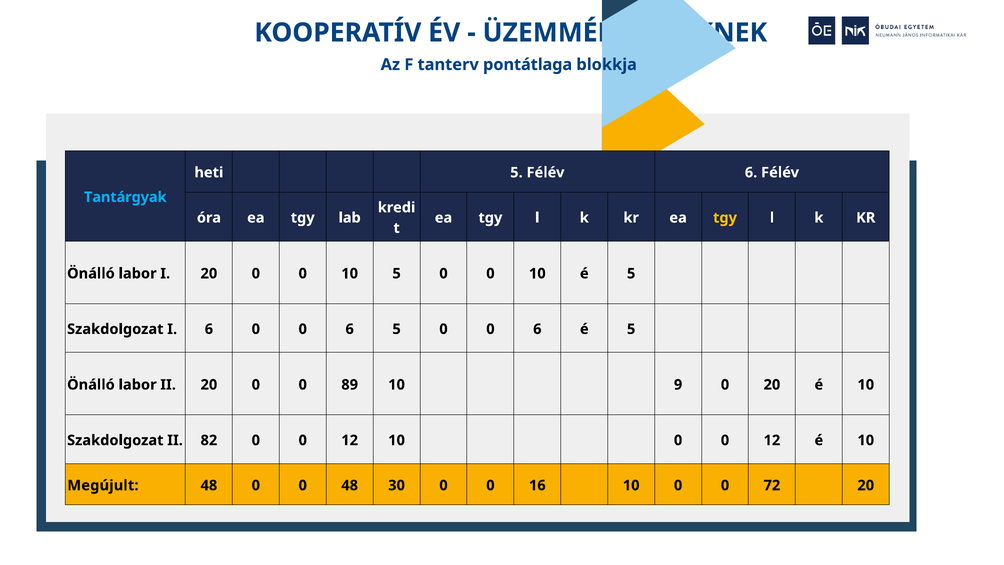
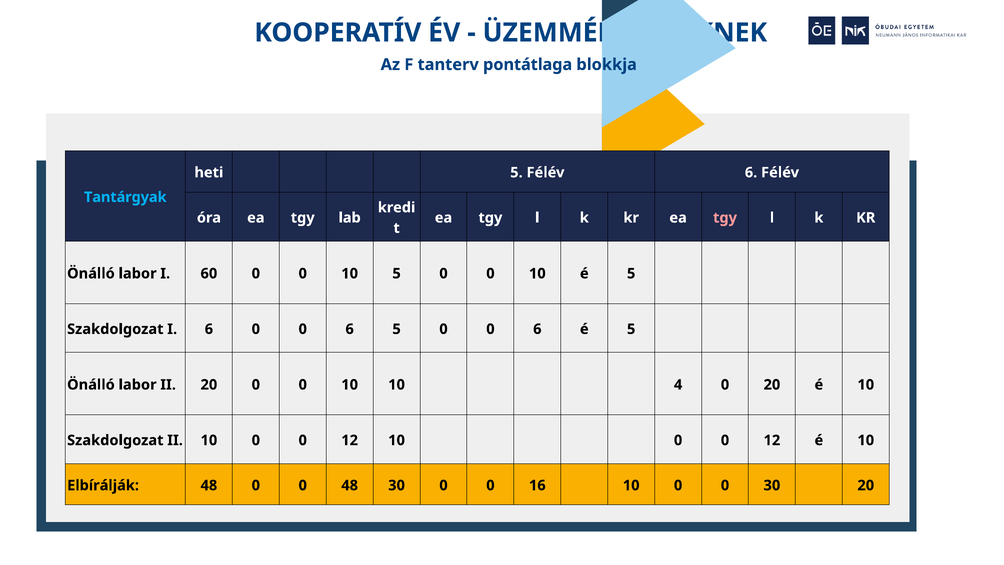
tgy at (725, 218) colour: yellow -> pink
I 20: 20 -> 60
20 0 0 89: 89 -> 10
9: 9 -> 4
II 82: 82 -> 10
Megújult: Megújult -> Elbírálják
0 72: 72 -> 30
